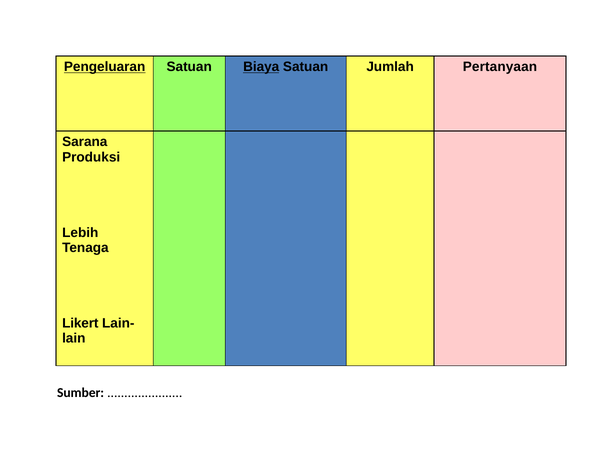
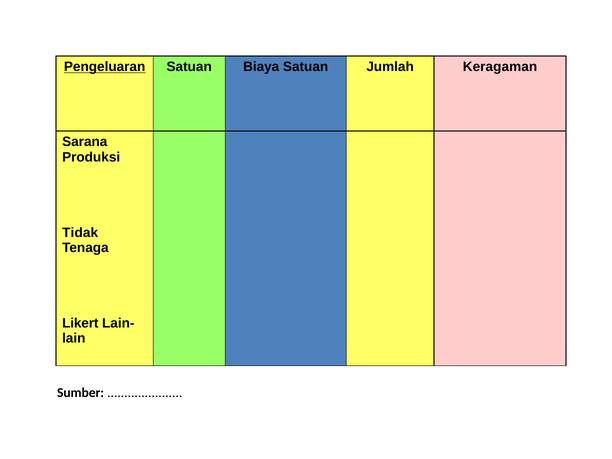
Biaya underline: present -> none
Pertanyaan: Pertanyaan -> Keragaman
Lebih: Lebih -> Tidak
